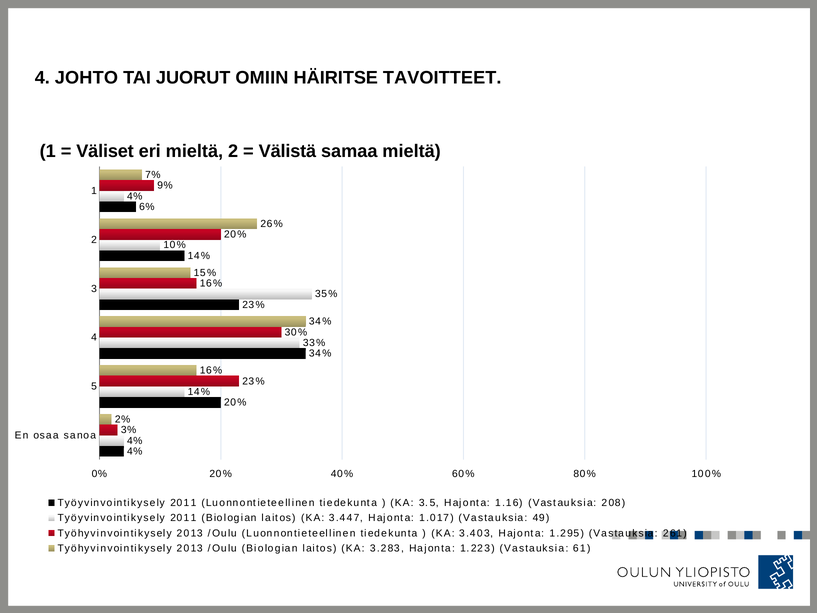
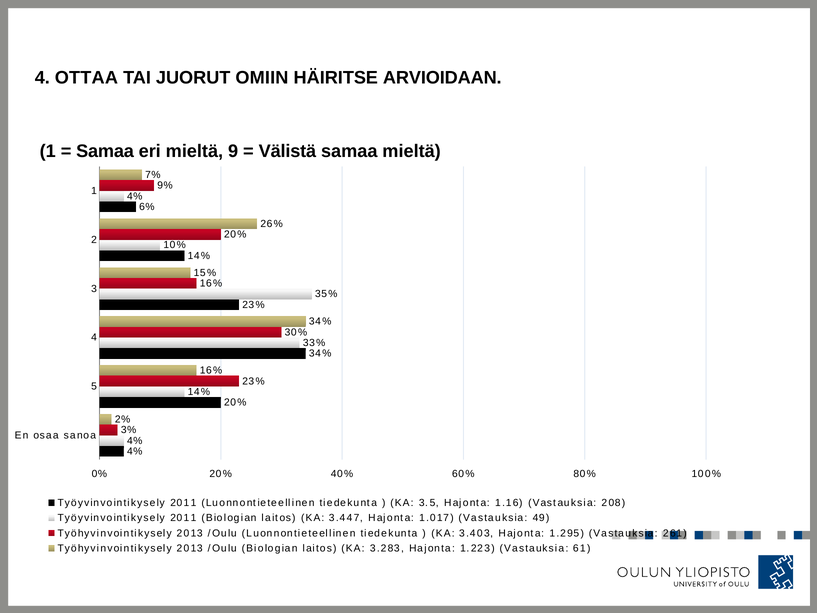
JOHTO: JOHTO -> OTTAA
TAVOITTEET: TAVOITTEET -> ARVIOIDAAN
Väliset at (105, 151): Väliset -> Samaa
mieltä 2: 2 -> 9
